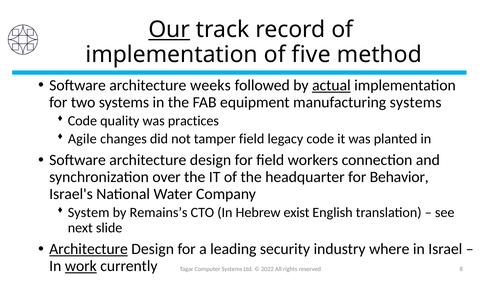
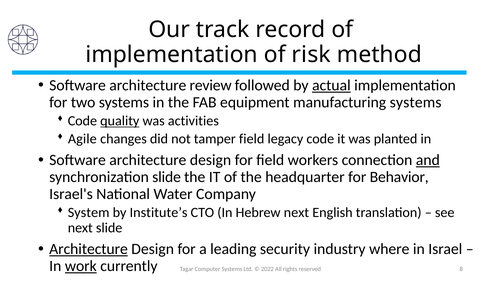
Our underline: present -> none
five: five -> risk
weeks: weeks -> review
quality underline: none -> present
practices: practices -> activities
and underline: none -> present
synchronization over: over -> slide
Remains’s: Remains’s -> Institute’s
Hebrew exist: exist -> next
